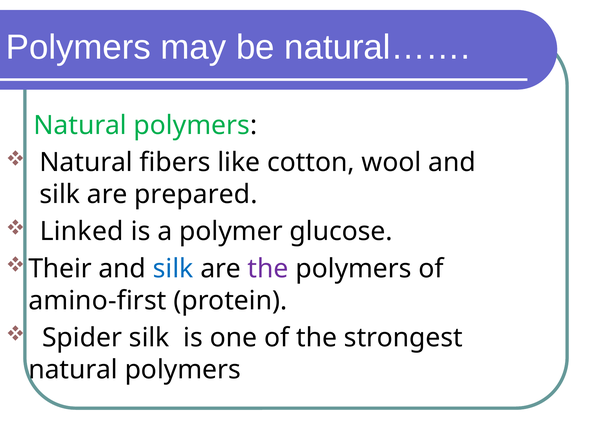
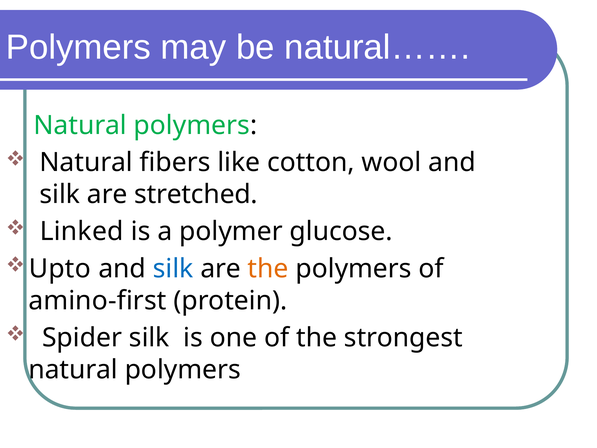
prepared: prepared -> stretched
Their: Their -> Upto
the at (268, 269) colour: purple -> orange
